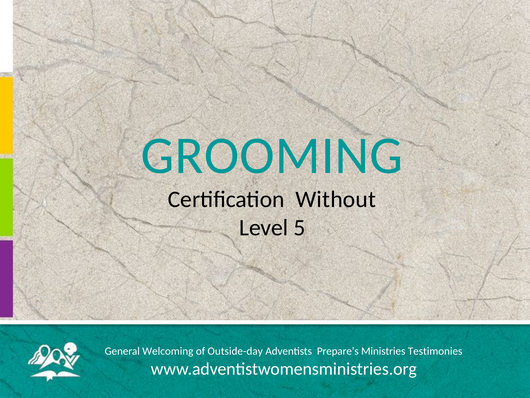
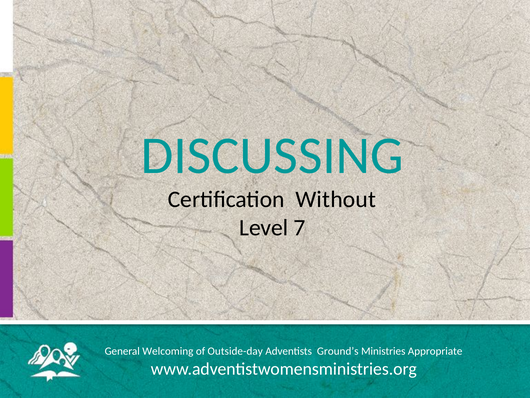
GROOMING: GROOMING -> DISCUSSING
5: 5 -> 7
Prepare’s: Prepare’s -> Ground’s
Testimonies: Testimonies -> Appropriate
